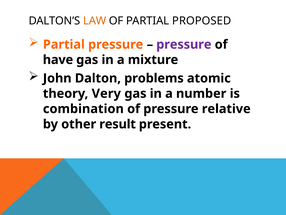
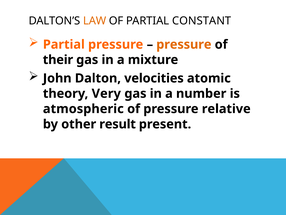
PROPOSED: PROPOSED -> CONSTANT
pressure at (184, 44) colour: purple -> orange
have: have -> their
problems: problems -> velocities
combination: combination -> atmospheric
